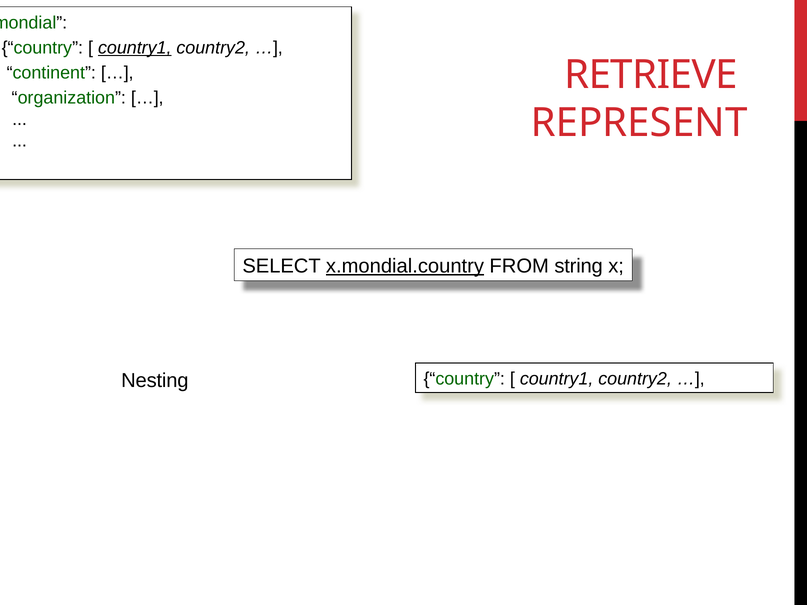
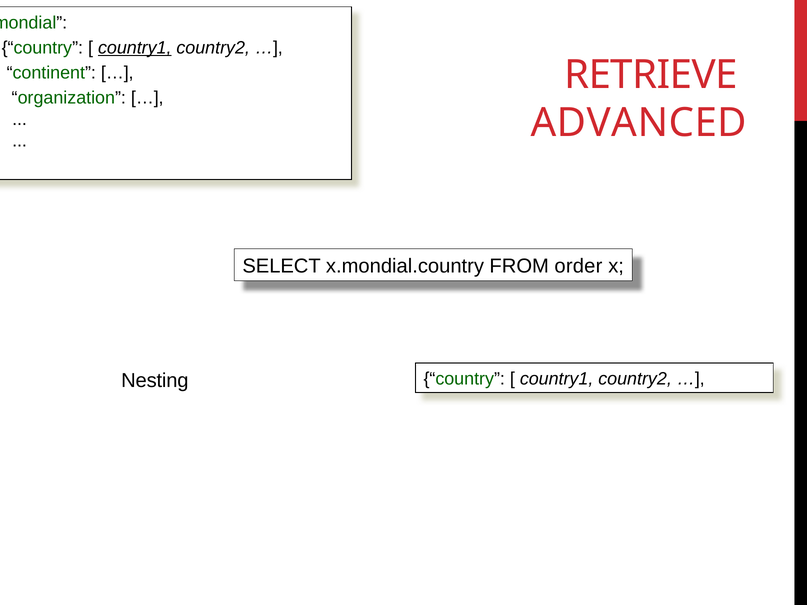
REPRESENT: REPRESENT -> ADVANCED
x.mondial.country underline: present -> none
string: string -> order
